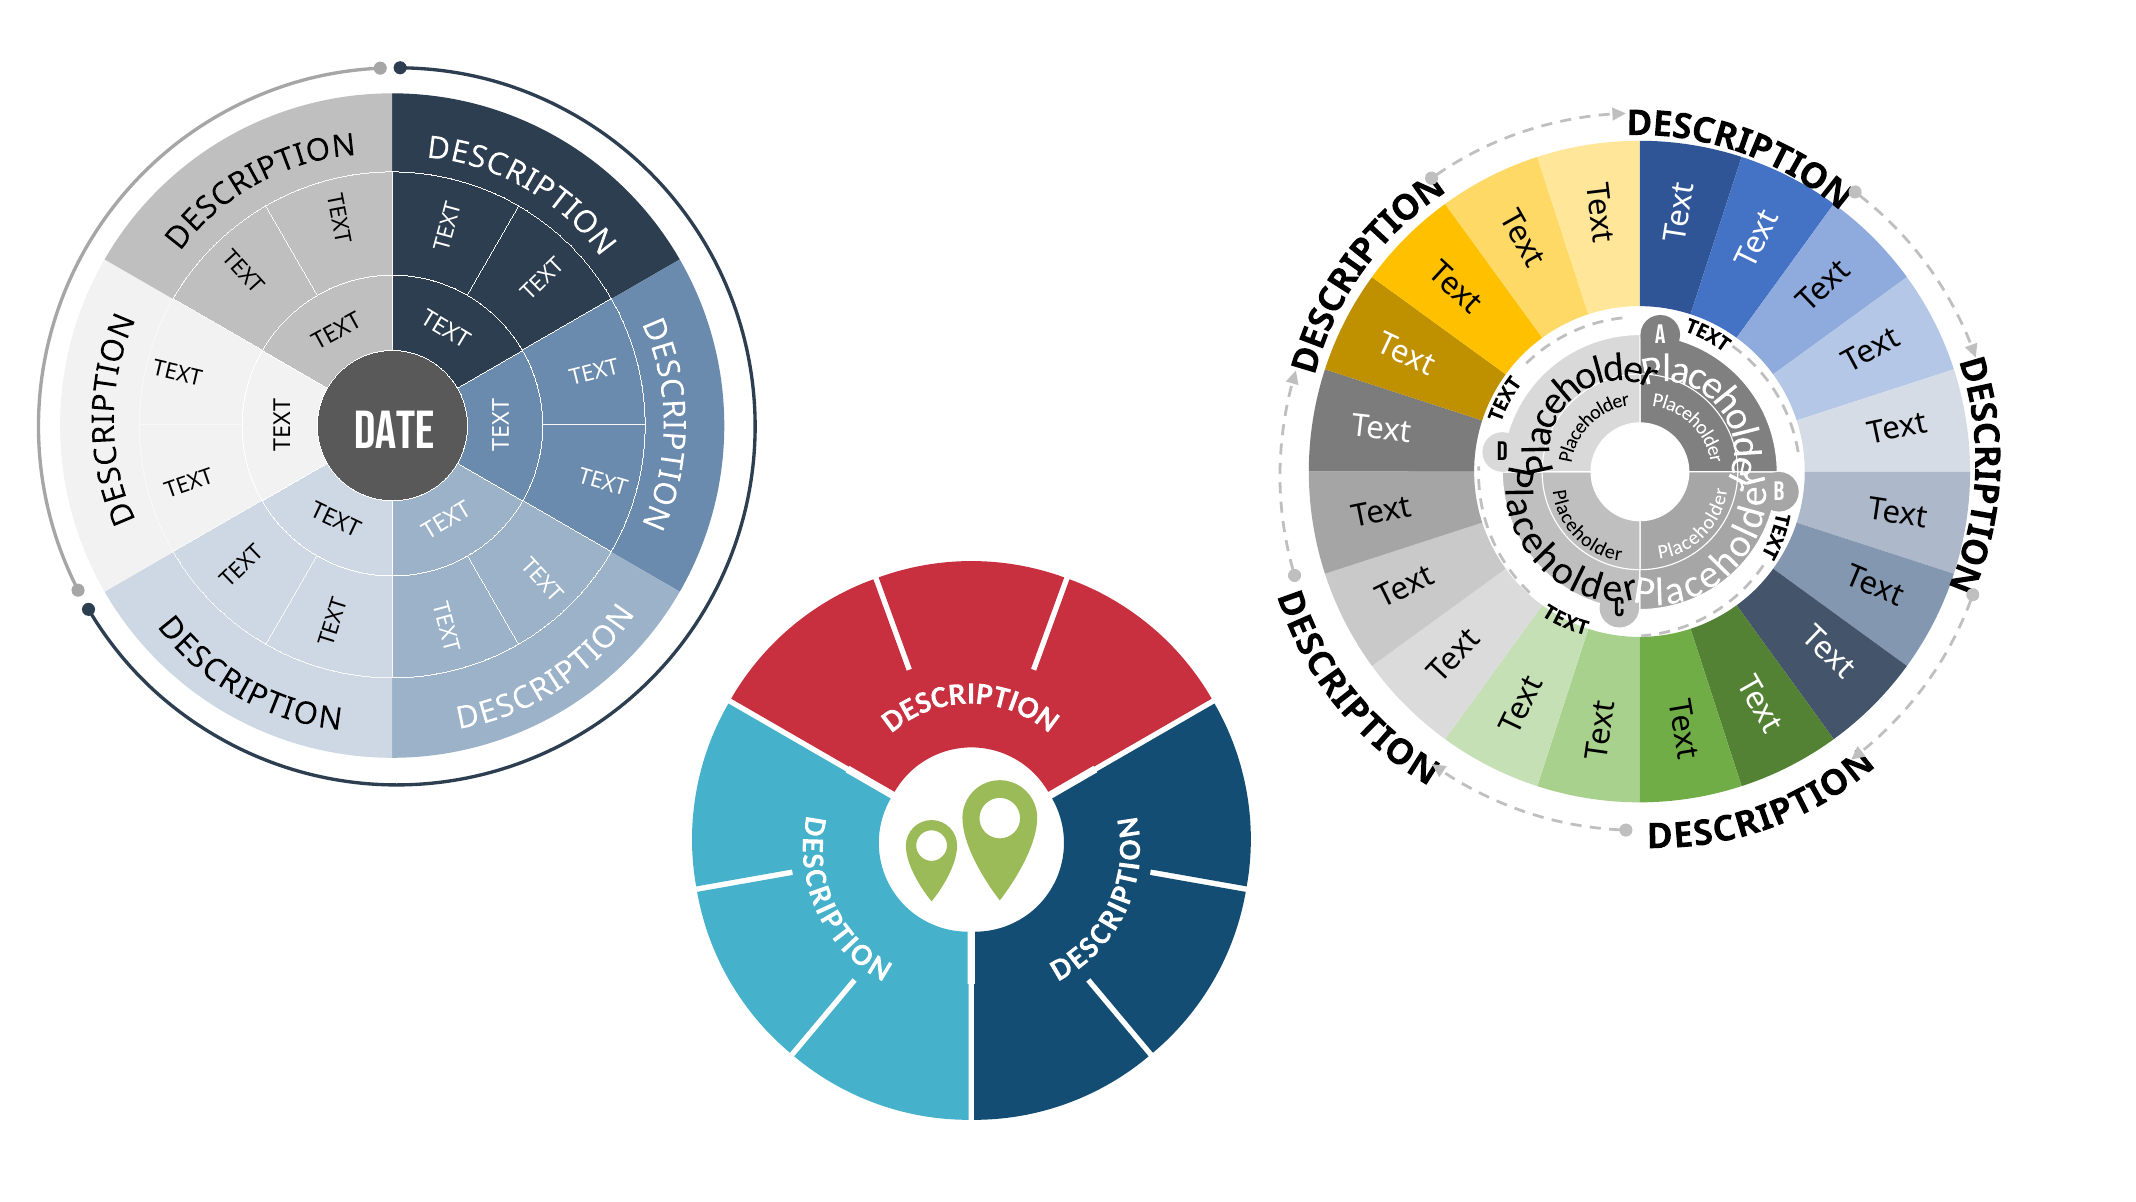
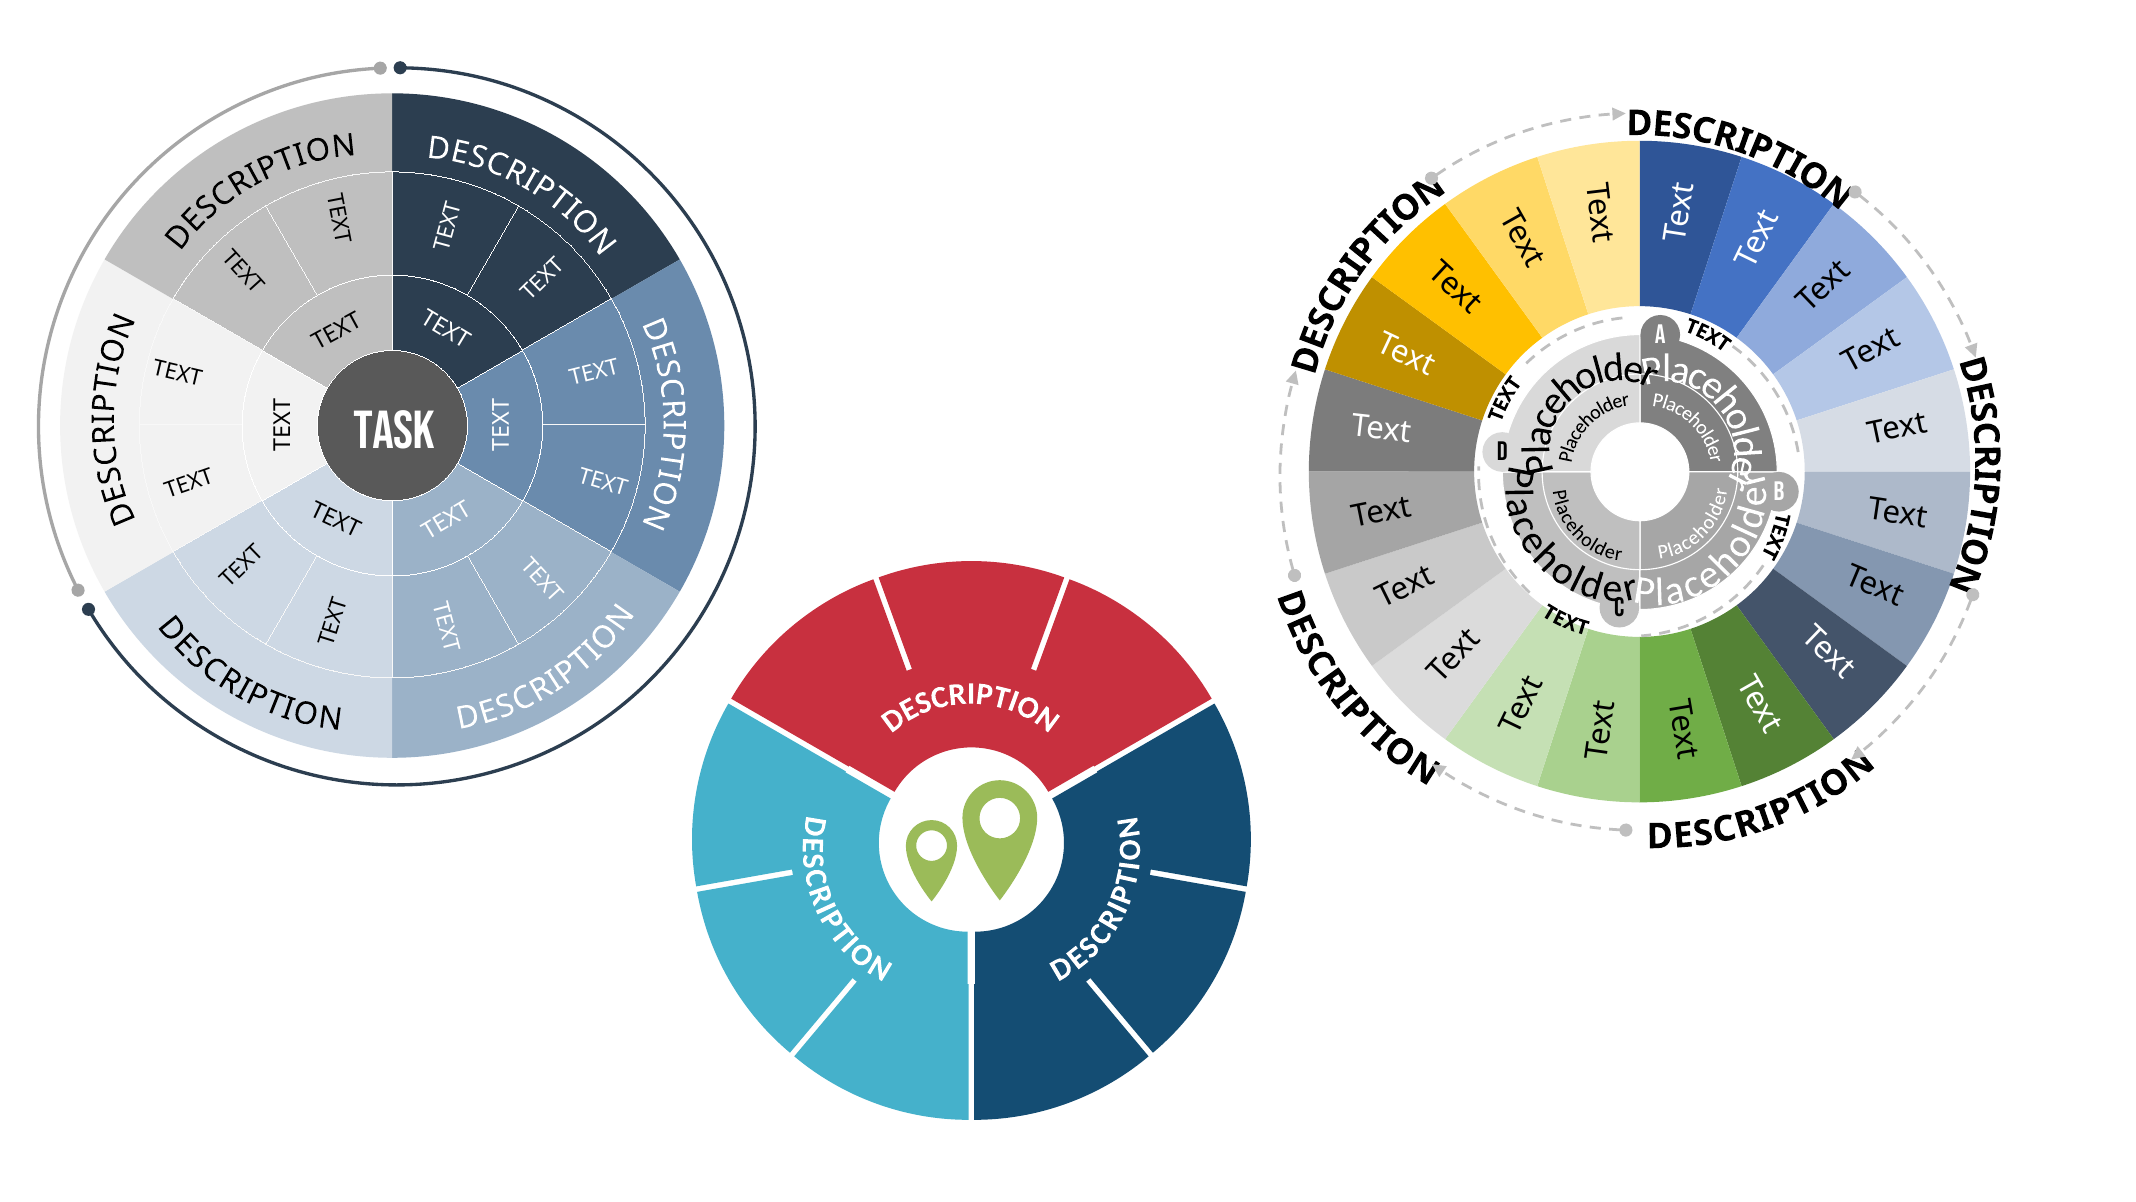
DATE: DATE -> TASK
